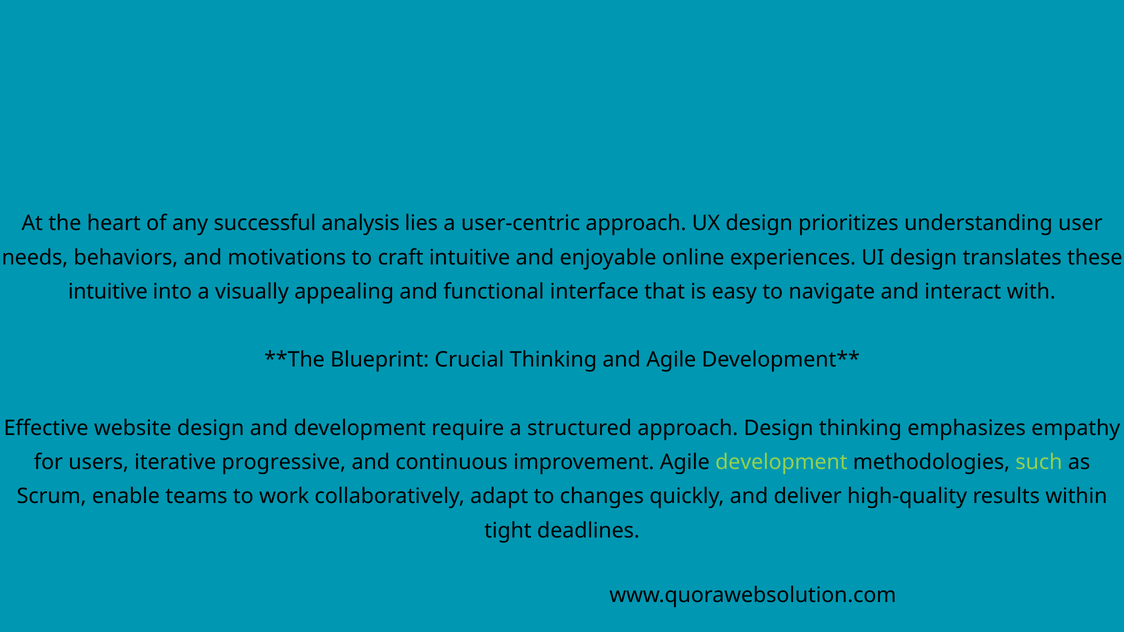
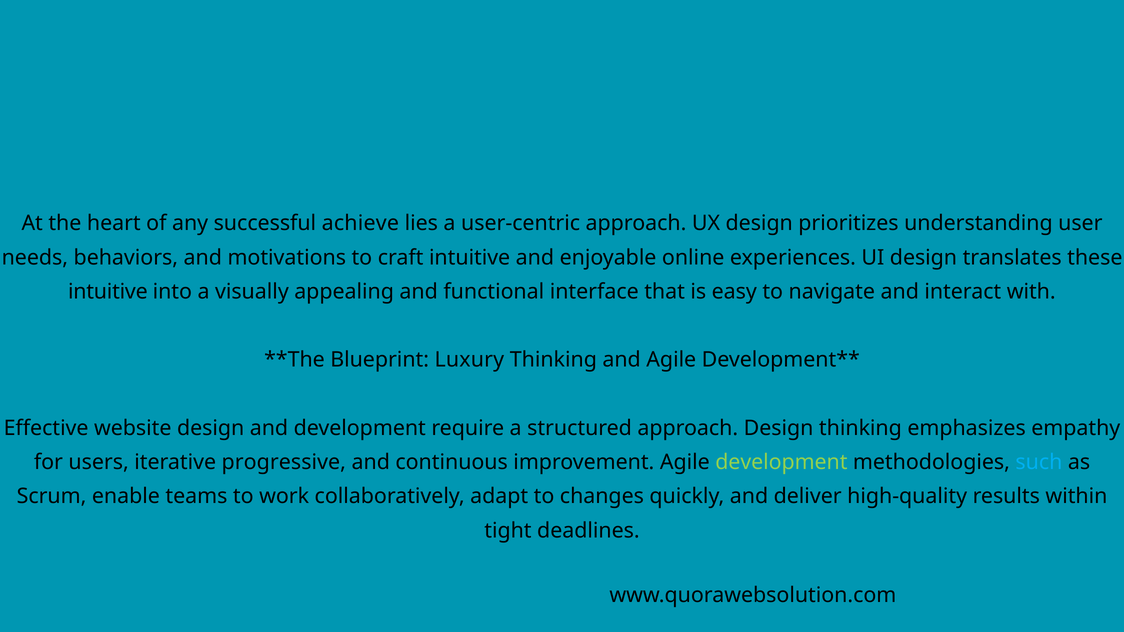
analysis: analysis -> achieve
Crucial: Crucial -> Luxury
such colour: light green -> light blue
